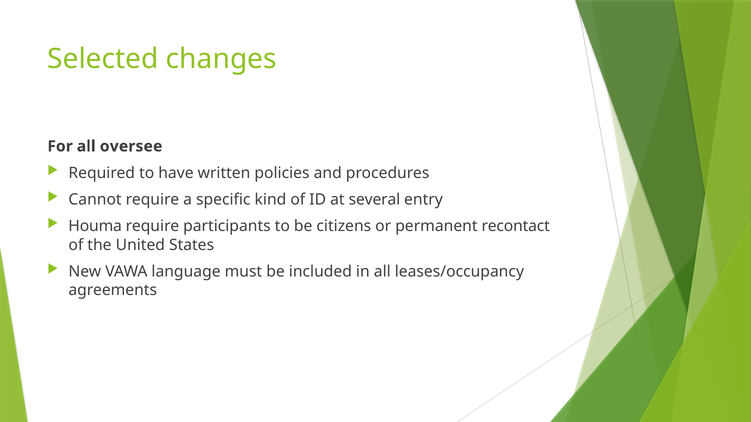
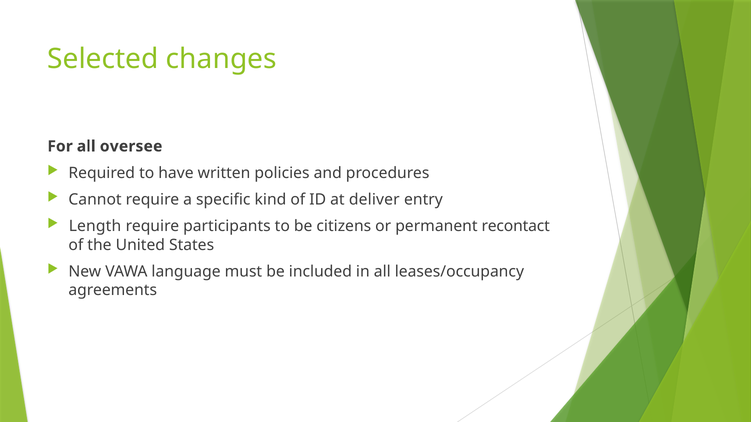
several: several -> deliver
Houma: Houma -> Length
